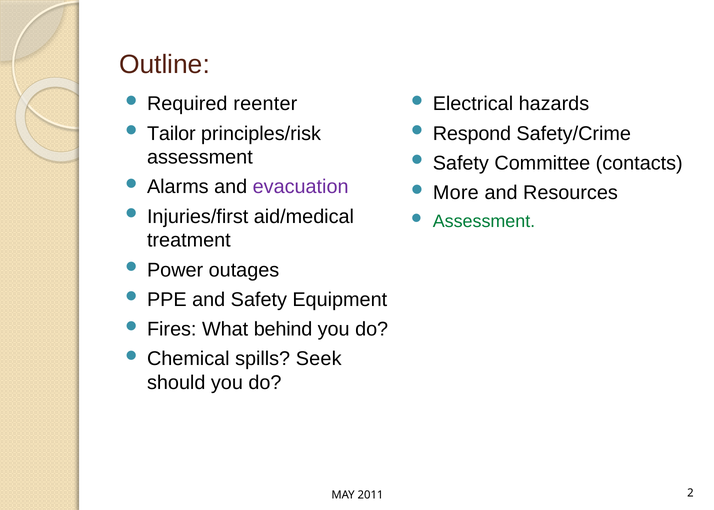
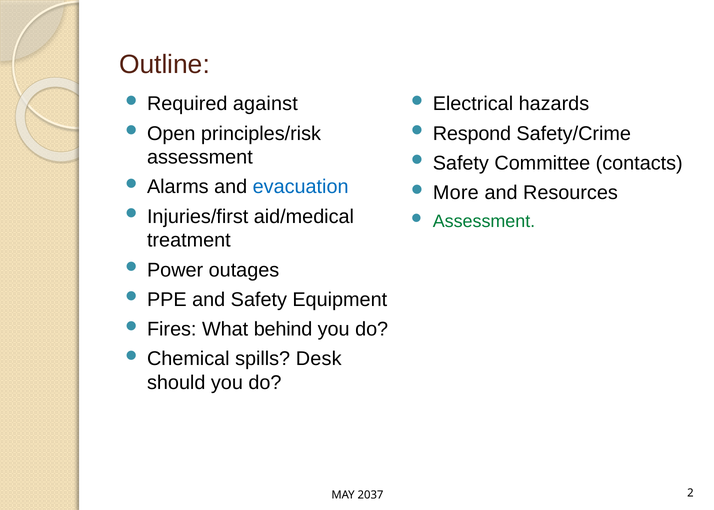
reenter: reenter -> against
Tailor: Tailor -> Open
evacuation colour: purple -> blue
Seek: Seek -> Desk
2011: 2011 -> 2037
